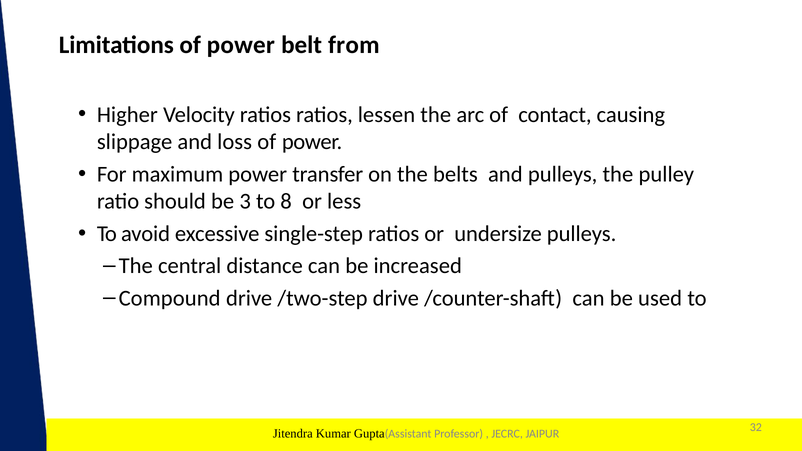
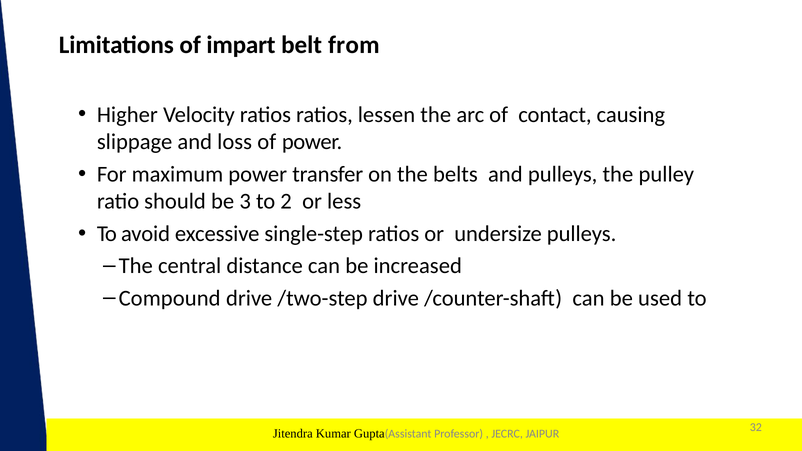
Limitations of power: power -> impart
8: 8 -> 2
